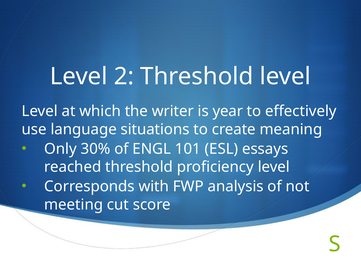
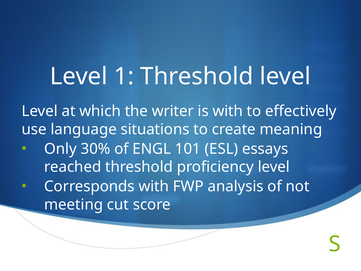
2: 2 -> 1
is year: year -> with
